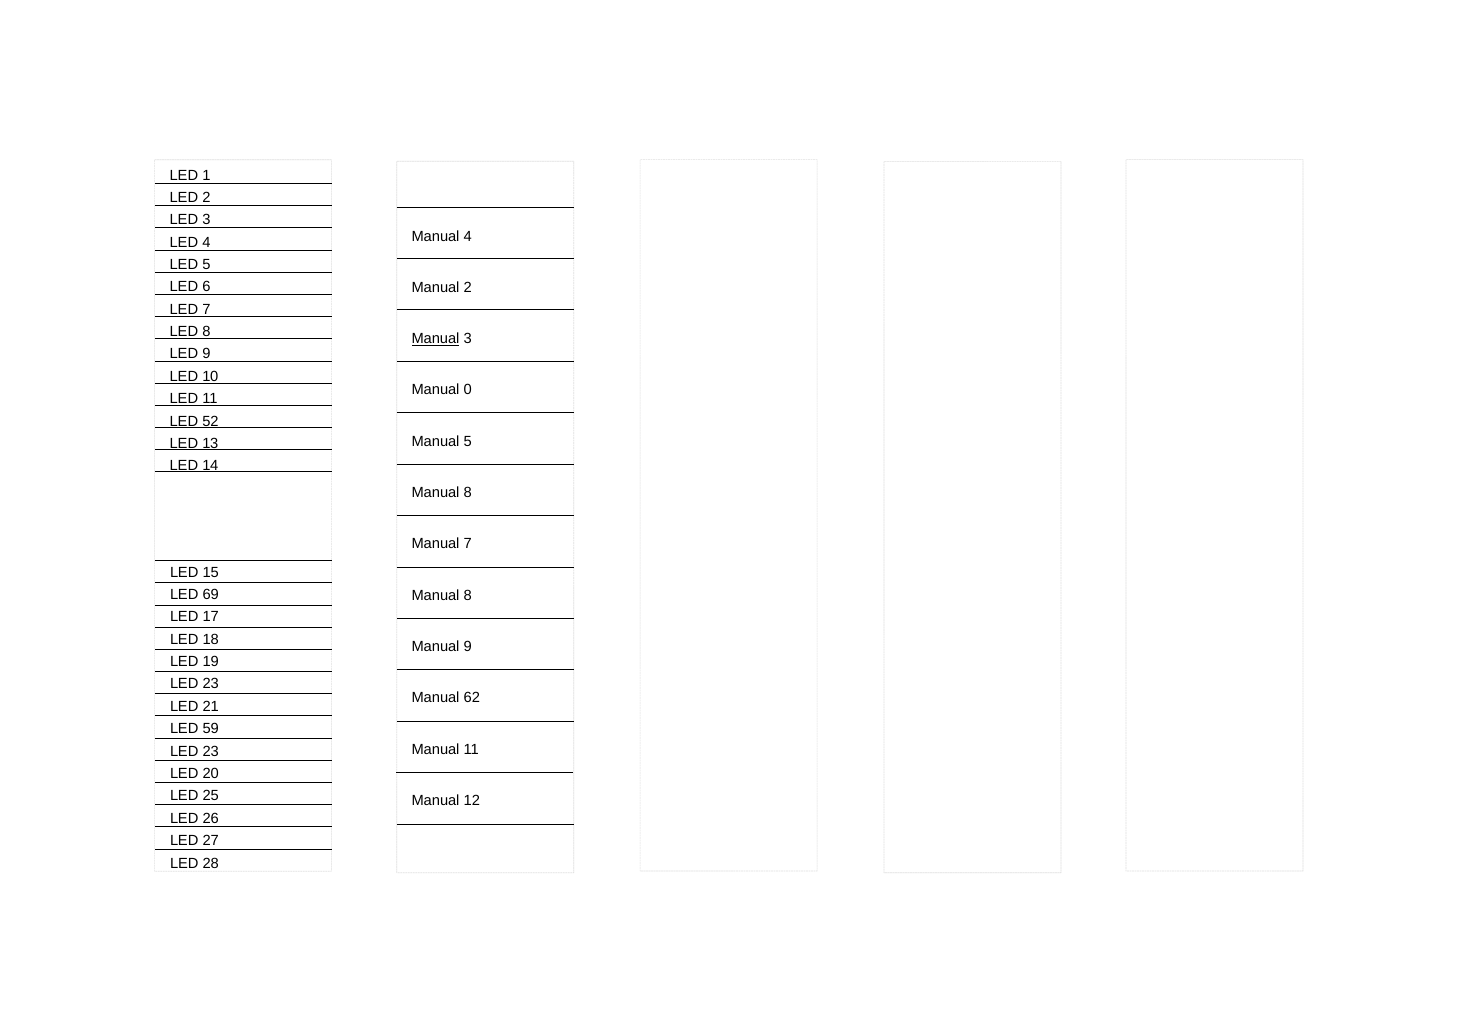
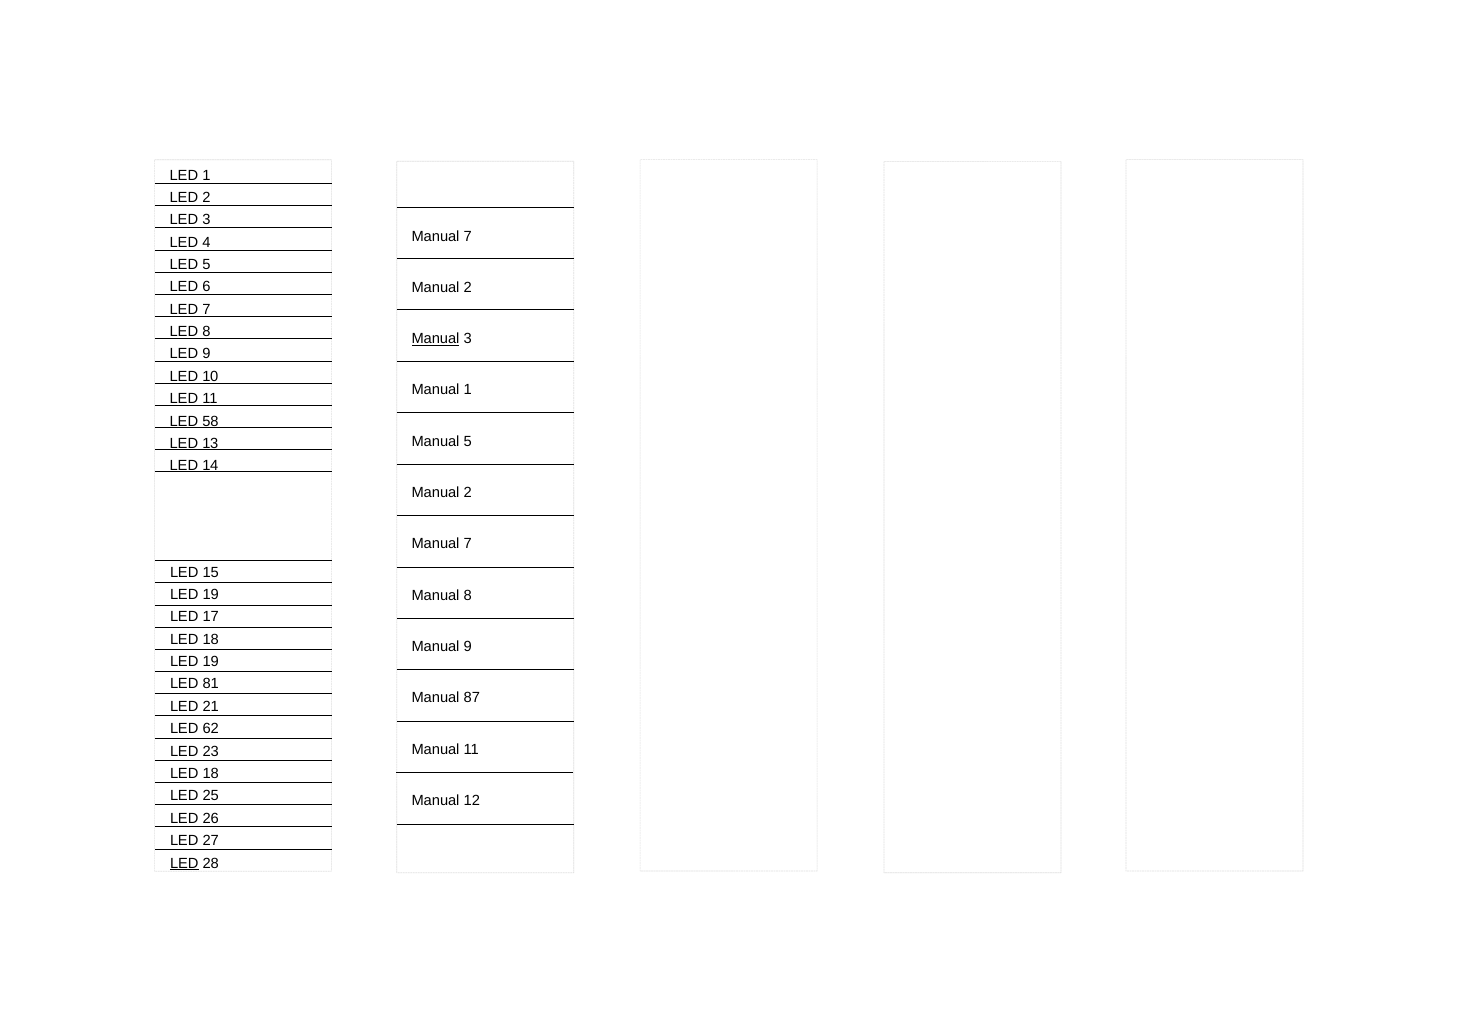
4 at (468, 236): 4 -> 7
Manual 0: 0 -> 1
52: 52 -> 58
8 at (468, 493): 8 -> 2
69 at (211, 595): 69 -> 19
23 at (211, 684): 23 -> 81
62: 62 -> 87
59: 59 -> 62
20 at (211, 774): 20 -> 18
LED at (184, 863) underline: none -> present
